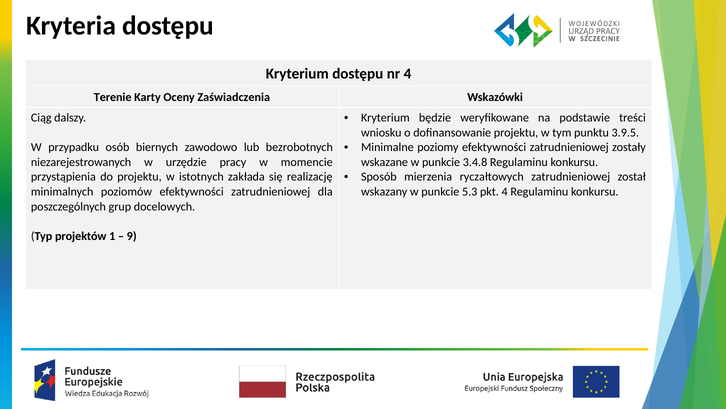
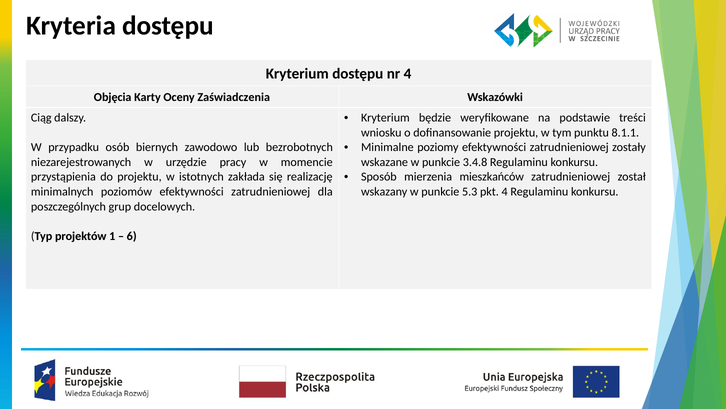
Terenie: Terenie -> Objęcia
3.9.5: 3.9.5 -> 8.1.1
ryczałtowych: ryczałtowych -> mieszkańców
9: 9 -> 6
